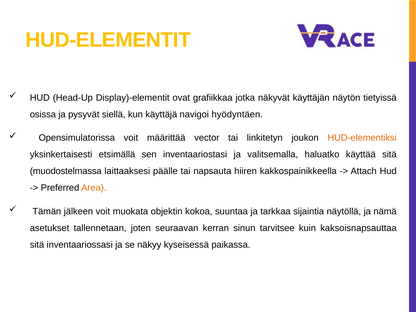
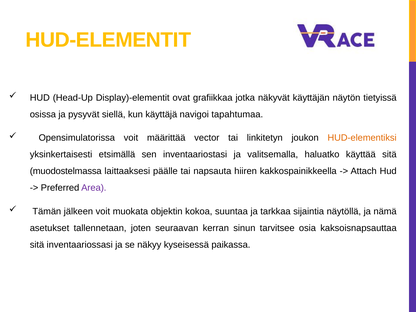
hyödyntäen: hyödyntäen -> tapahtumaa
Area colour: orange -> purple
kuin: kuin -> osia
